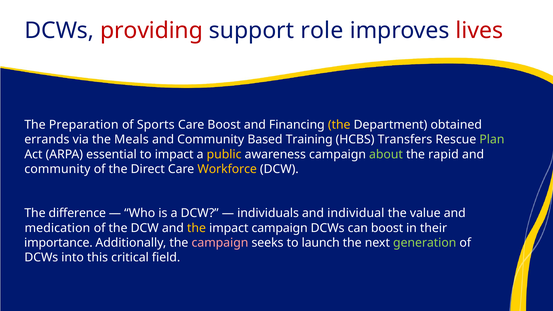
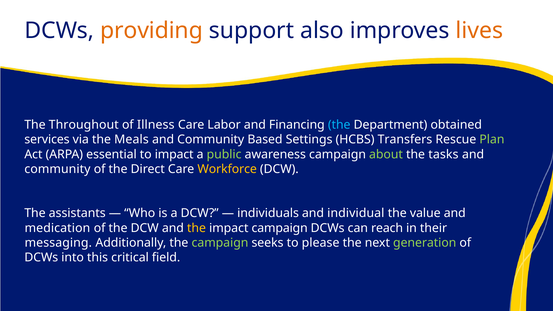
providing colour: red -> orange
role: role -> also
lives colour: red -> orange
Preparation: Preparation -> Throughout
Sports: Sports -> Illness
Care Boost: Boost -> Labor
the at (339, 125) colour: yellow -> light blue
errands: errands -> services
Training: Training -> Settings
public colour: yellow -> light green
rapid: rapid -> tasks
difference: difference -> assistants
can boost: boost -> reach
importance: importance -> messaging
campaign at (220, 243) colour: pink -> light green
launch: launch -> please
